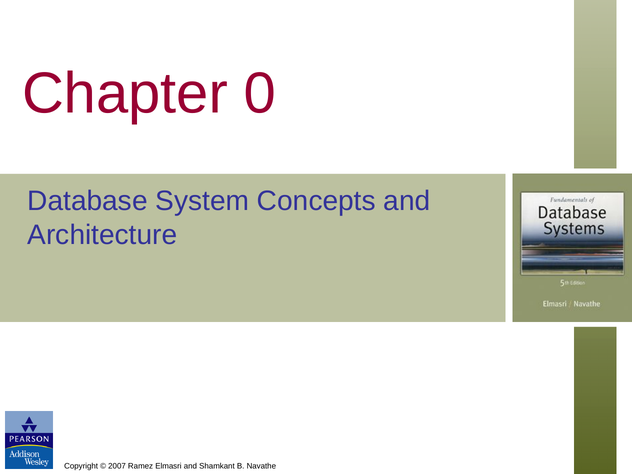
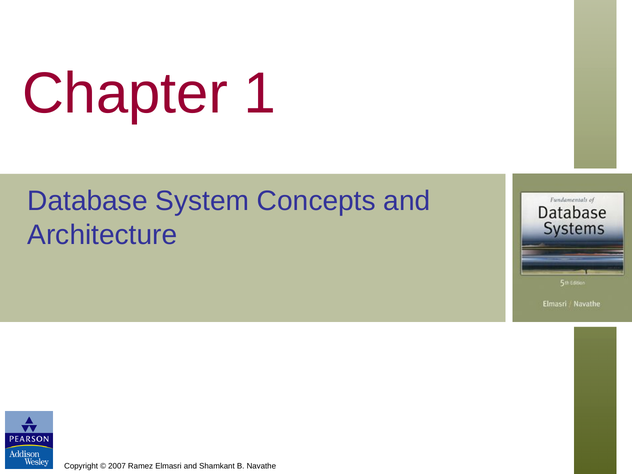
0: 0 -> 1
